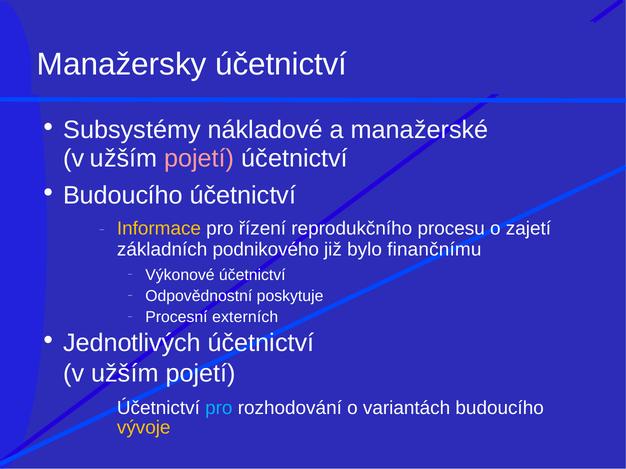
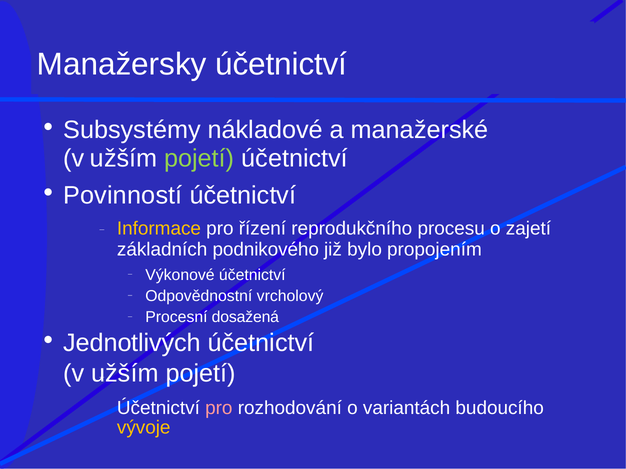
pojetí at (199, 158) colour: pink -> light green
Budoucího at (123, 196): Budoucího -> Povinností
finančnímu: finančnímu -> propojením
poskytuje: poskytuje -> vrcholový
externích: externích -> dosažená
pro at (219, 408) colour: light blue -> pink
